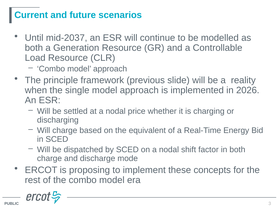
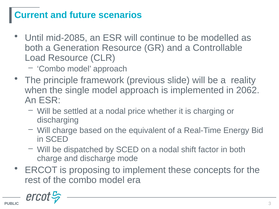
mid-2037: mid-2037 -> mid-2085
2026: 2026 -> 2062
